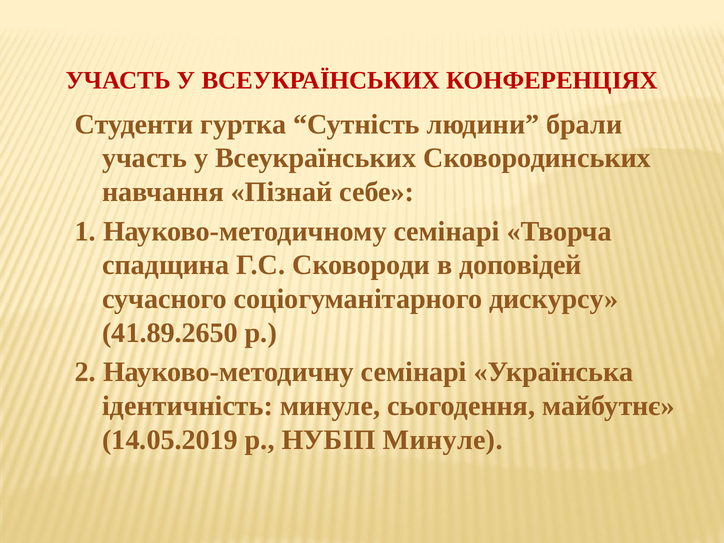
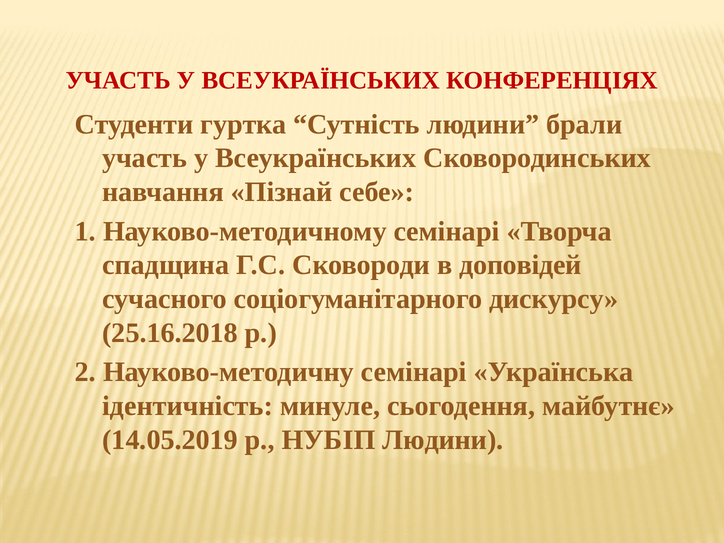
41.89.2650: 41.89.2650 -> 25.16.2018
НУБІП Минуле: Минуле -> Людини
